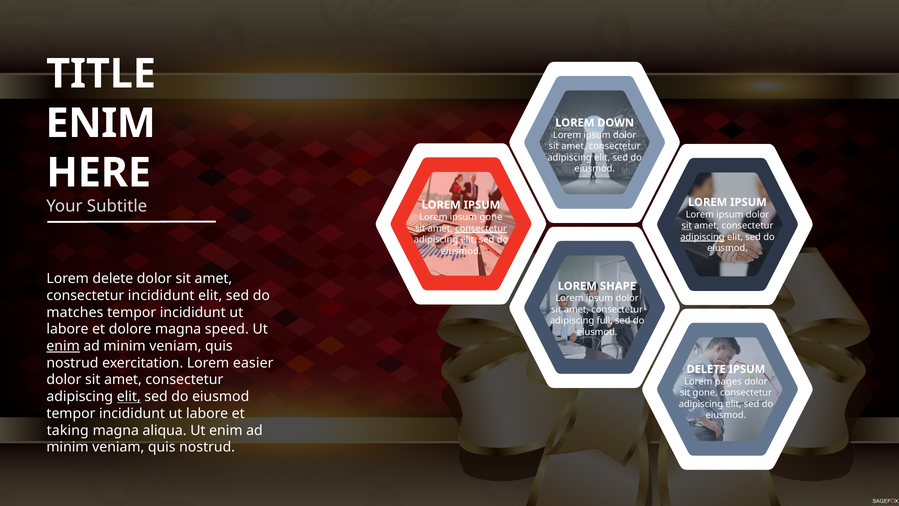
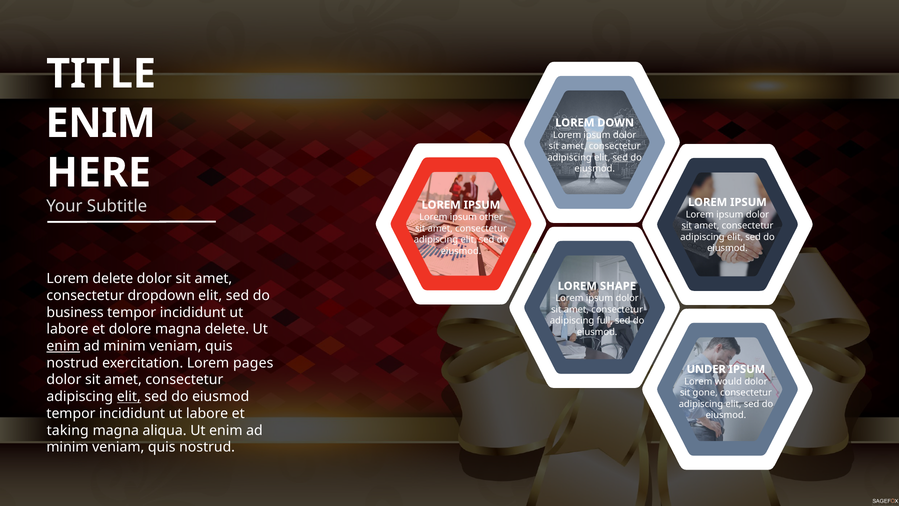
sed at (620, 157) underline: none -> present
ipsum gone: gone -> other
consectetur at (481, 228) underline: present -> none
adipiscing at (702, 237) underline: present -> none
consectetur incididunt: incididunt -> dropdown
matches: matches -> business
magna speed: speed -> delete
easier: easier -> pages
DELETE at (706, 369): DELETE -> UNDER
pages: pages -> would
